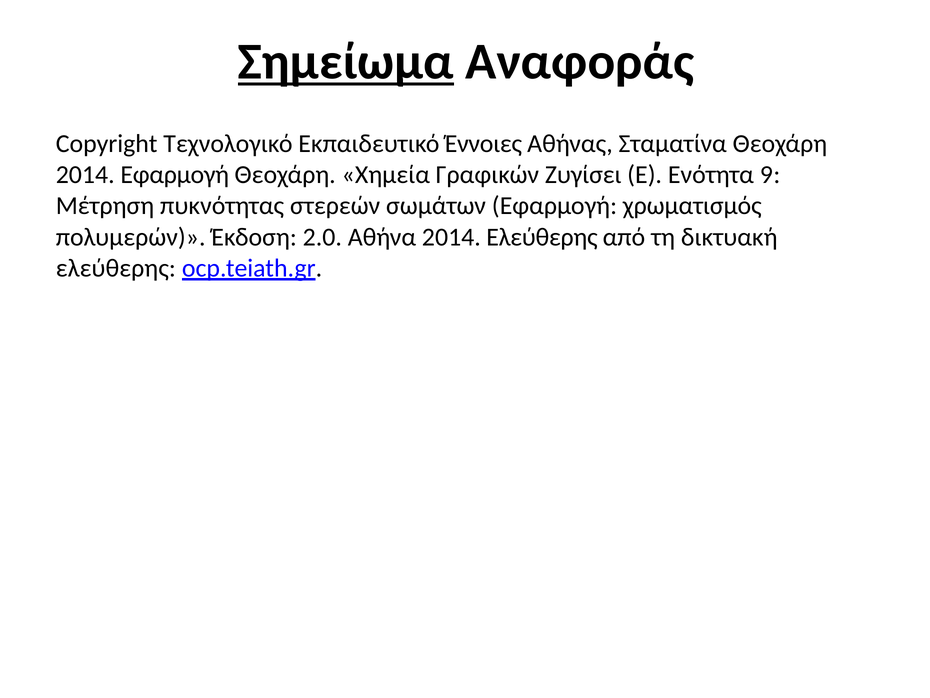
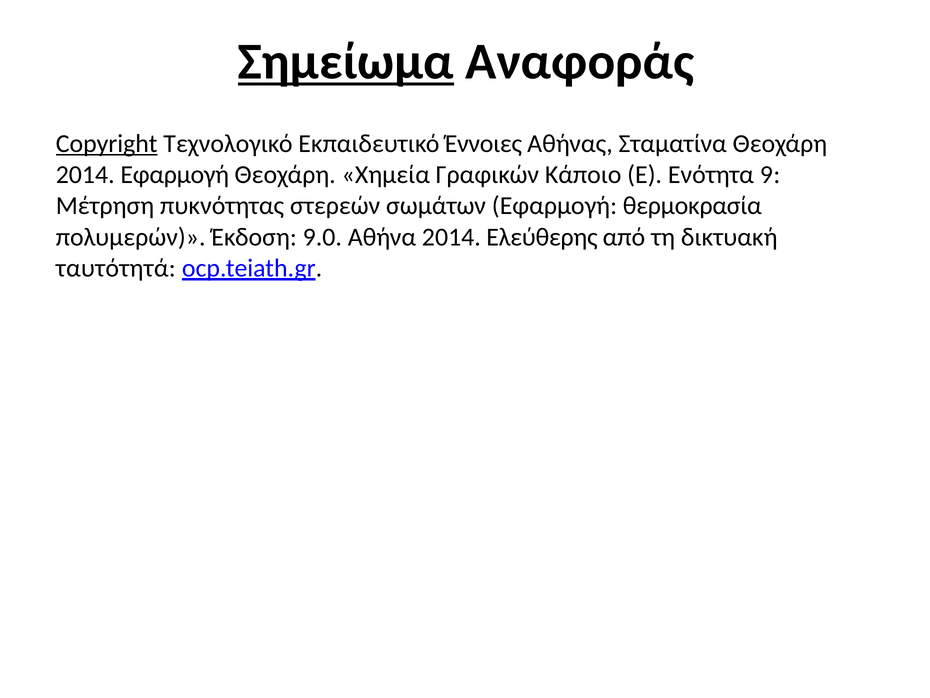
Copyright underline: none -> present
Ζυγίσει: Ζυγίσει -> Κάποιο
χρωματισμός: χρωματισμός -> θερμοκρασία
2.0: 2.0 -> 9.0
ελεύθερης at (116, 268): ελεύθερης -> ταυτότητά
